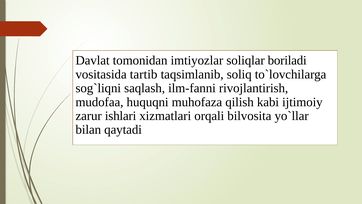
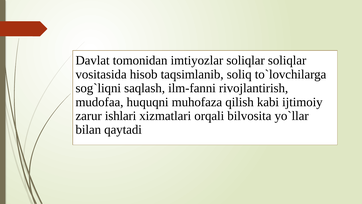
soliqlar boriladi: boriladi -> soliqlar
tartib: tartib -> hisob
